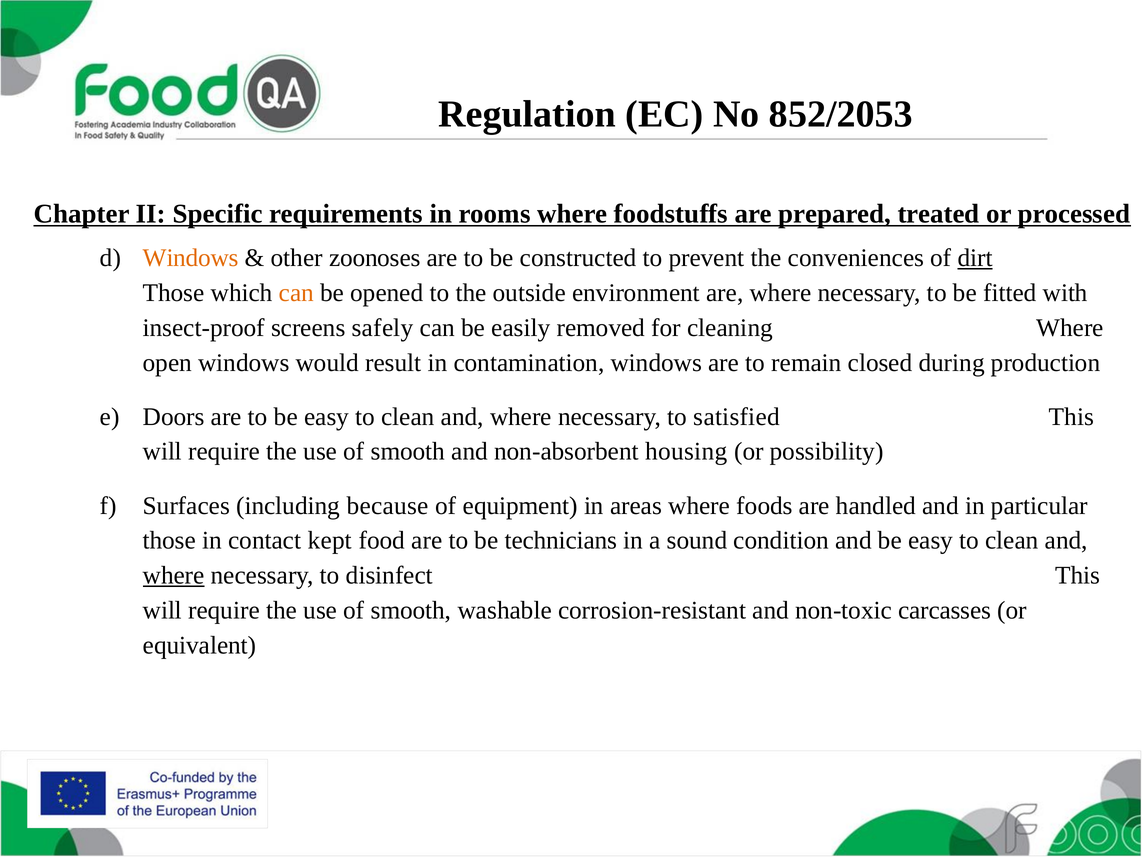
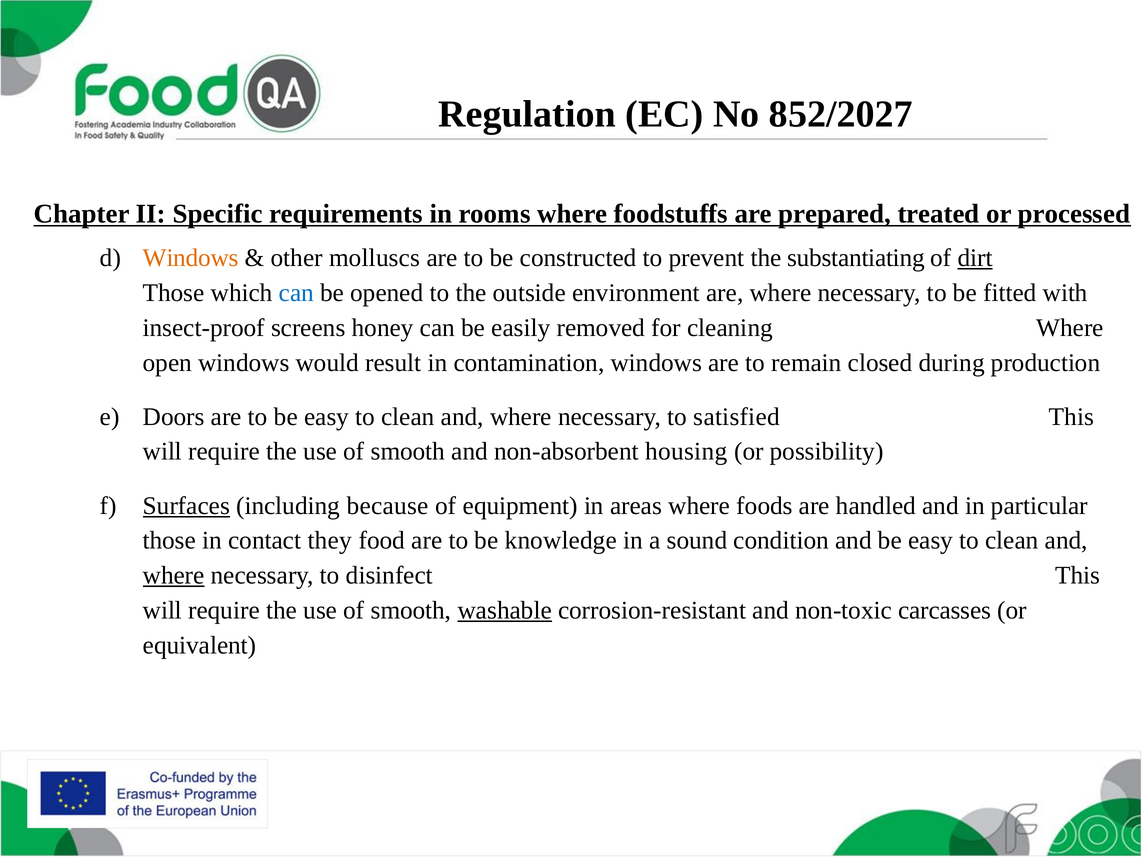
852/2053: 852/2053 -> 852/2027
zoonoses: zoonoses -> molluscs
conveniences: conveniences -> substantiating
can at (296, 293) colour: orange -> blue
safely: safely -> honey
Surfaces underline: none -> present
kept: kept -> they
technicians: technicians -> knowledge
washable underline: none -> present
